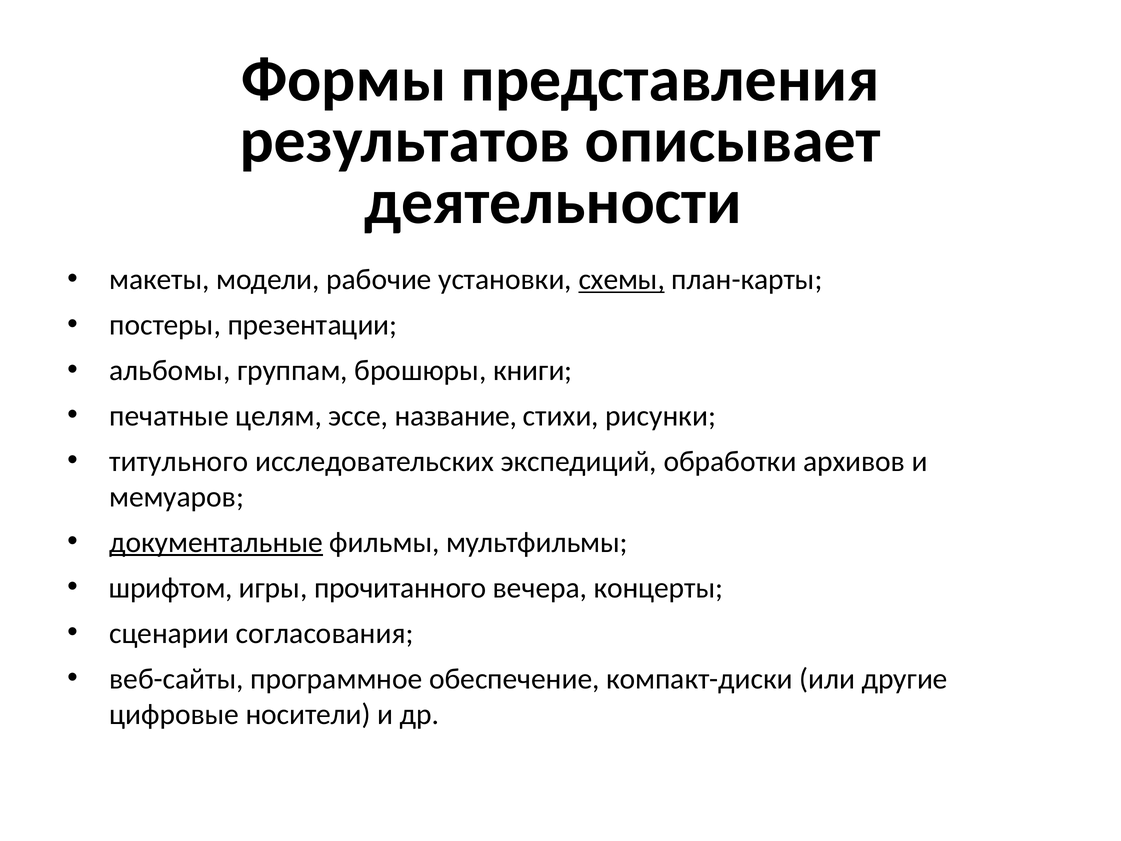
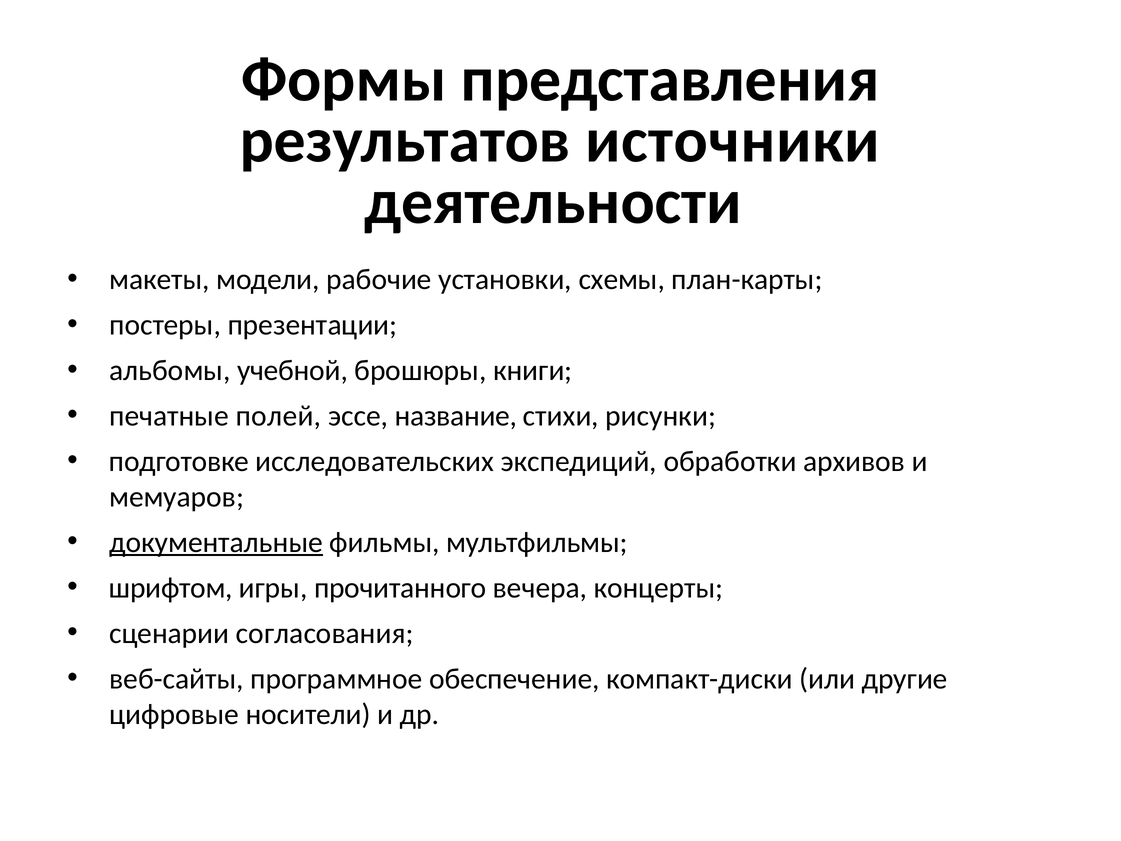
описывает: описывает -> источники
схемы underline: present -> none
группам: группам -> учебной
целям: целям -> полей
титульного: титульного -> подготовке
